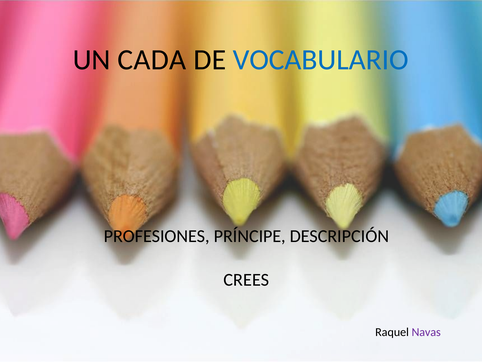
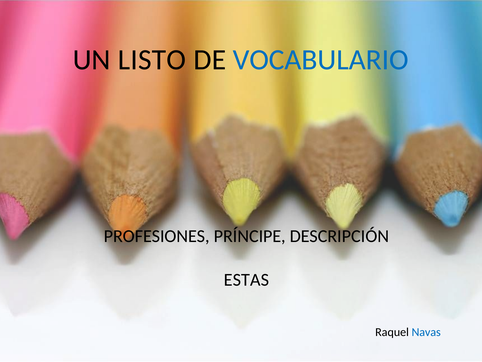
CADA: CADA -> LISTO
CREES: CREES -> ESTAS
Navas colour: purple -> blue
